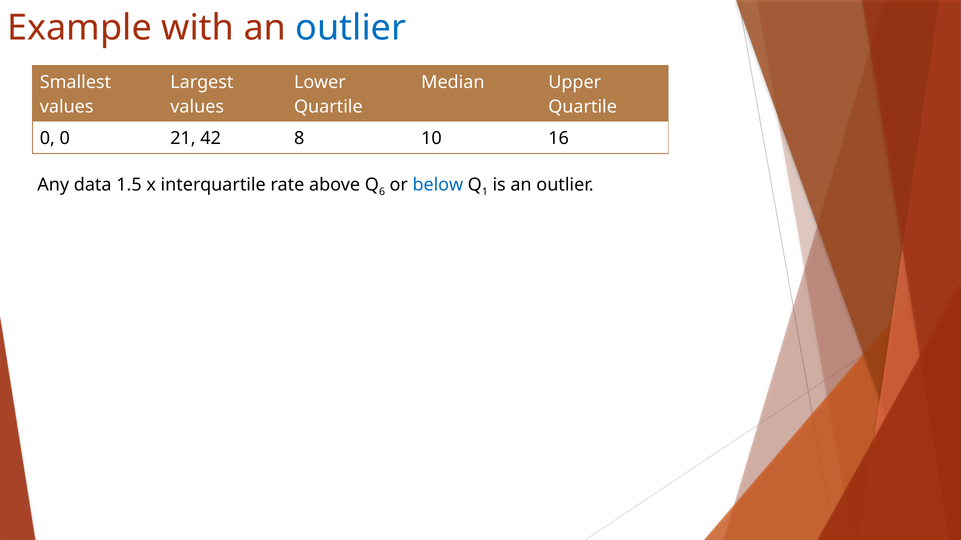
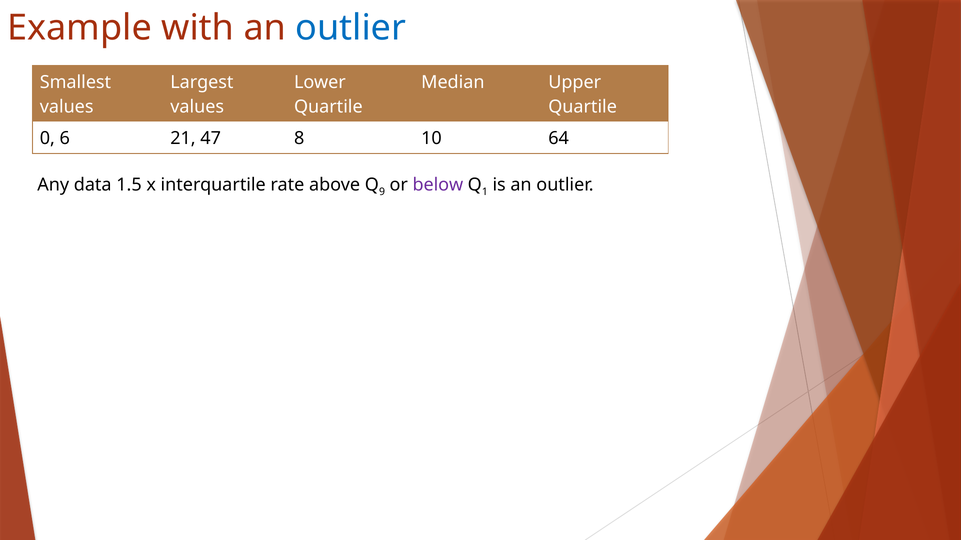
0 0: 0 -> 6
42: 42 -> 47
16: 16 -> 64
6: 6 -> 9
below colour: blue -> purple
